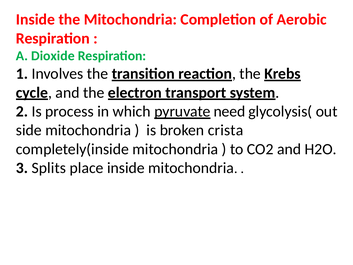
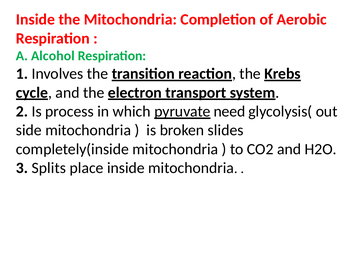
Dioxide: Dioxide -> Alcohol
crista: crista -> slides
